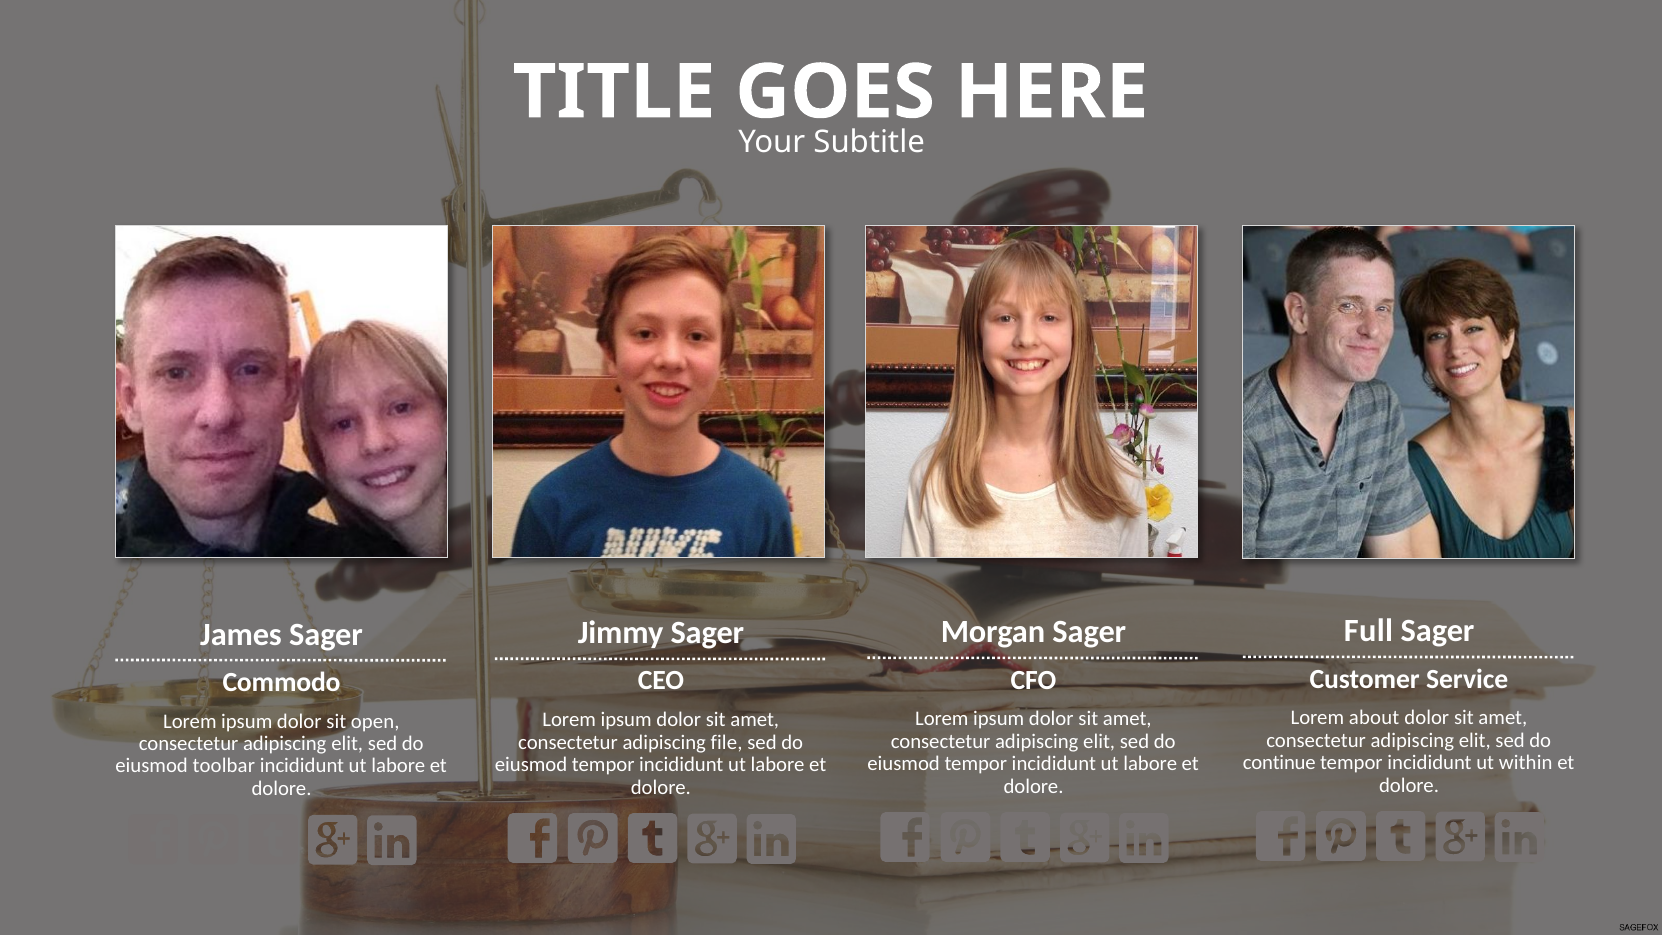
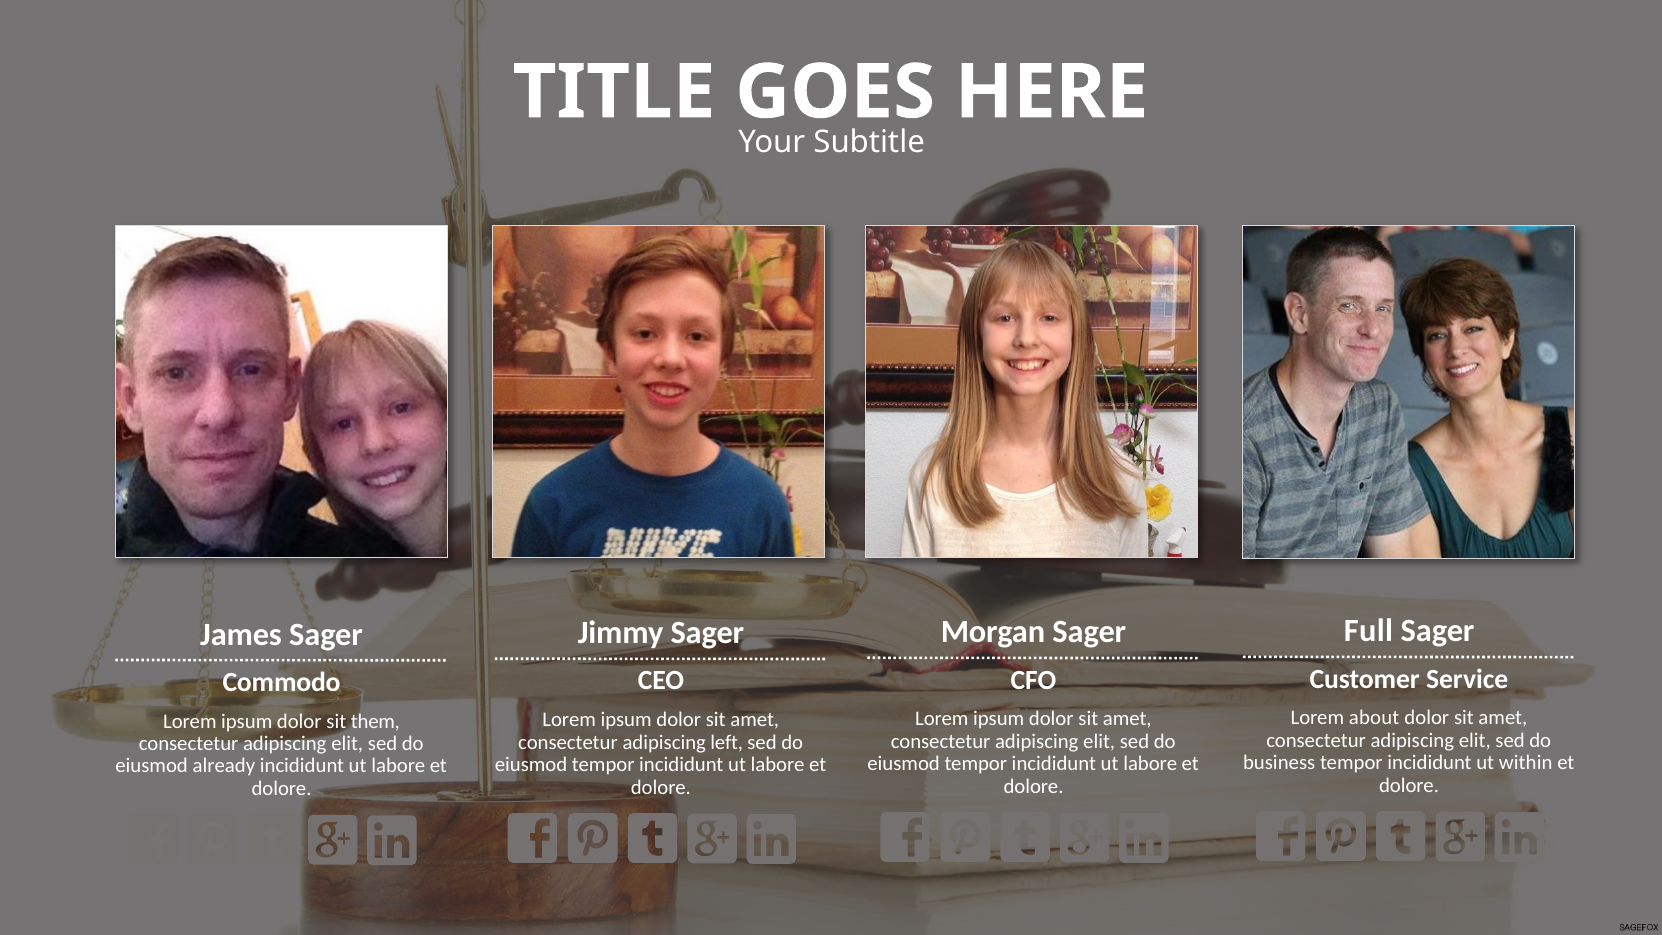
open: open -> them
file: file -> left
continue: continue -> business
toolbar: toolbar -> already
